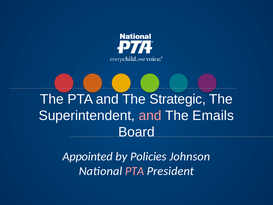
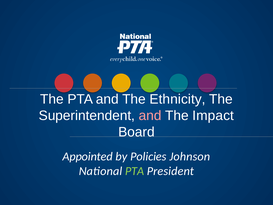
Strategic: Strategic -> Ethnicity
Emails: Emails -> Impact
PTA at (135, 171) colour: pink -> light green
